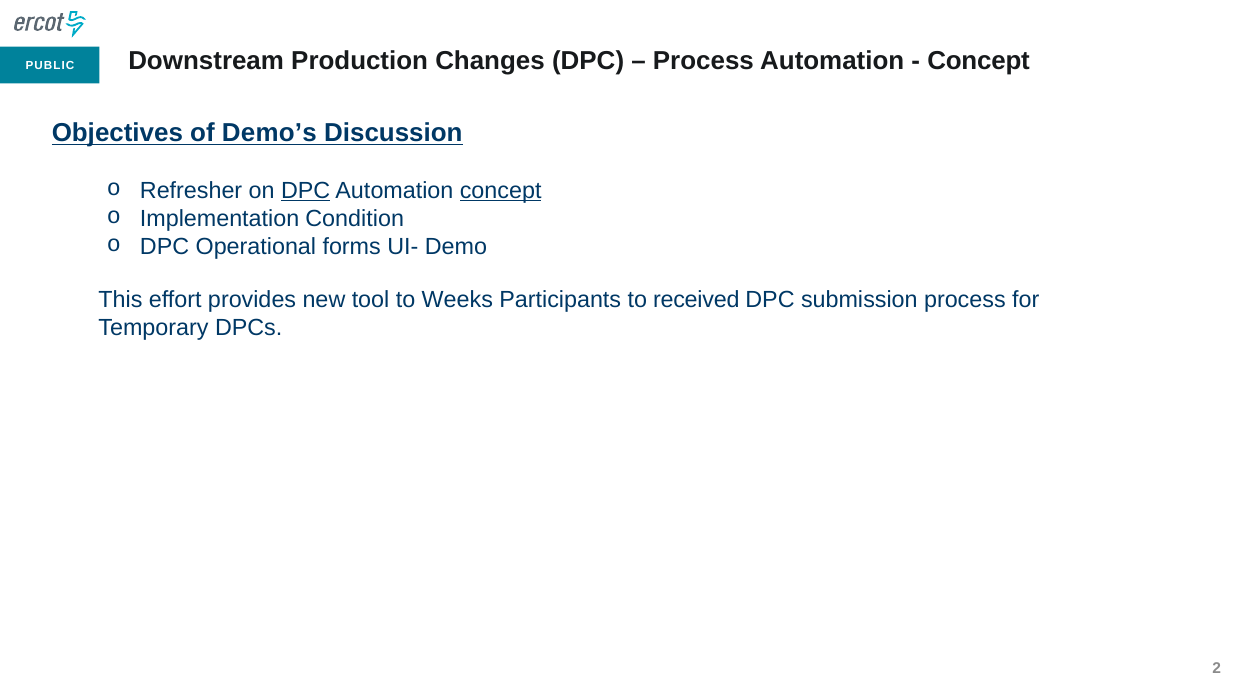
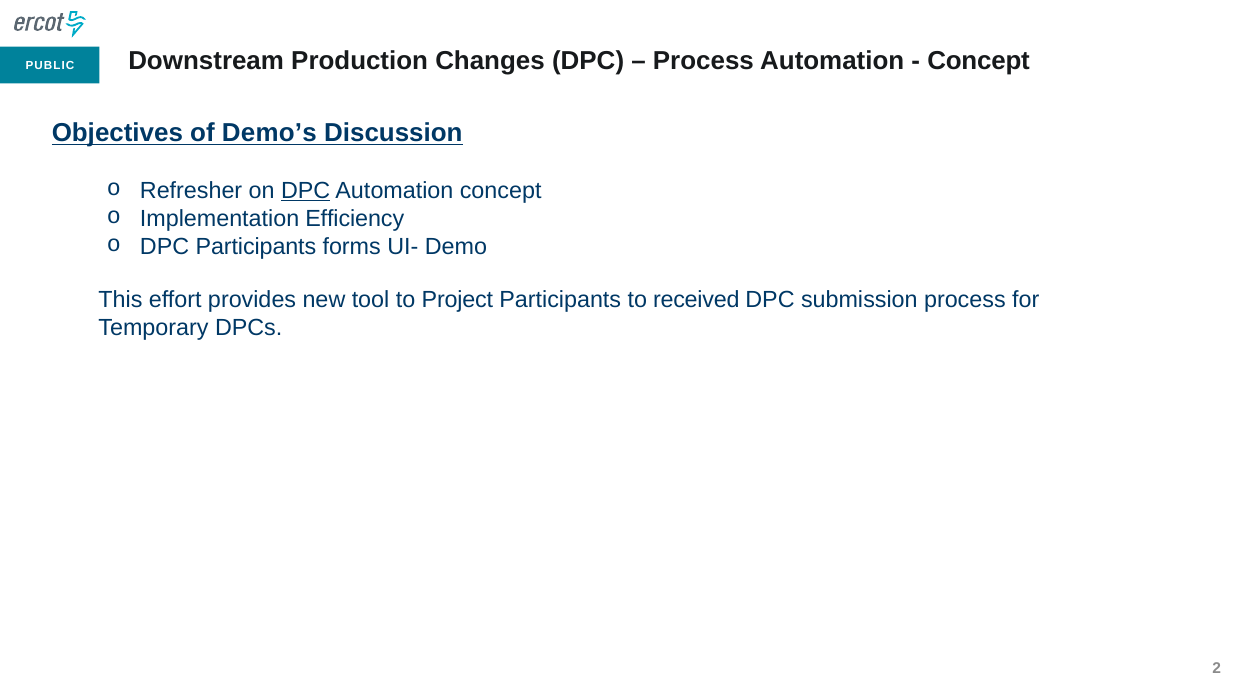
concept at (501, 191) underline: present -> none
Condition: Condition -> Efficiency
DPC Operational: Operational -> Participants
Weeks: Weeks -> Project
